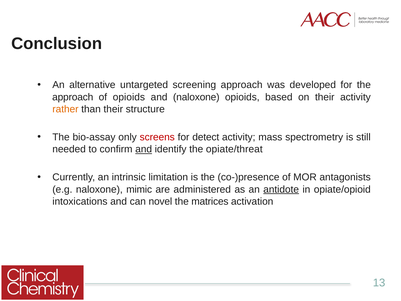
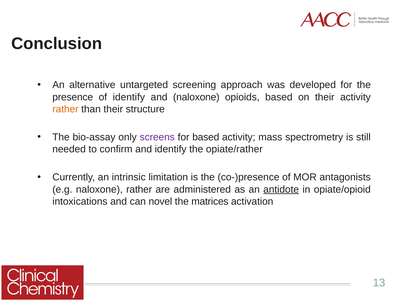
approach at (73, 97): approach -> presence
of opioids: opioids -> identify
screens colour: red -> purple
for detect: detect -> based
and at (144, 149) underline: present -> none
opiate/threat: opiate/threat -> opiate/rather
naloxone mimic: mimic -> rather
